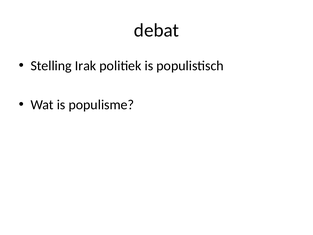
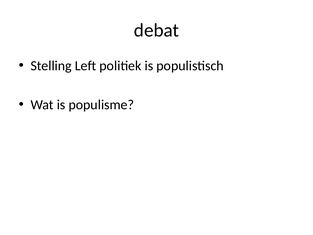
Irak: Irak -> Left
